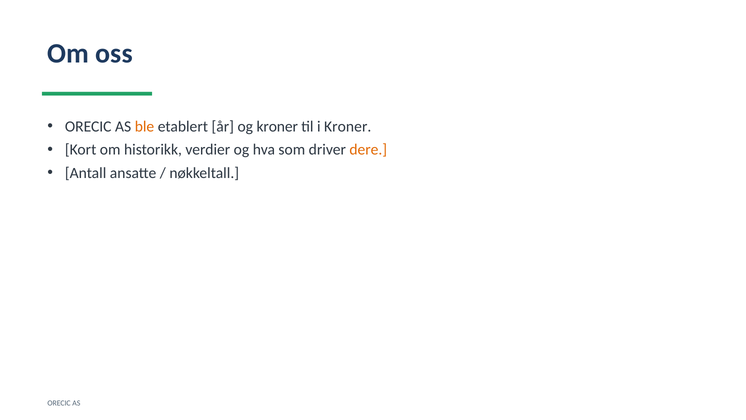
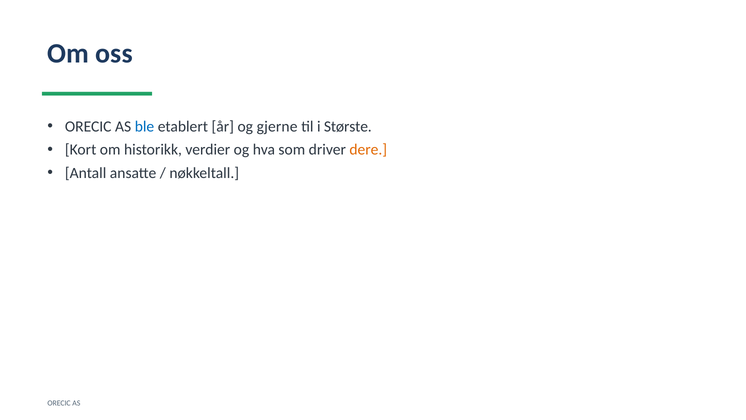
ble colour: orange -> blue
og kroner: kroner -> gjerne
i Kroner: Kroner -> Største
